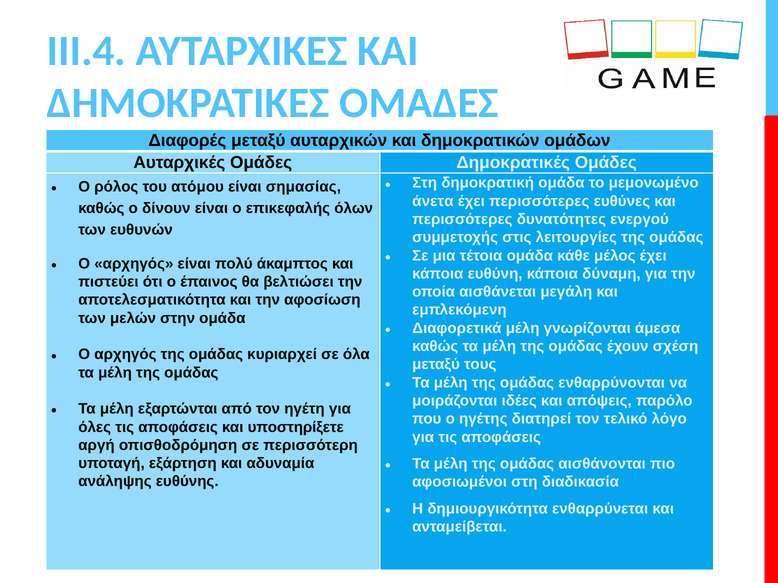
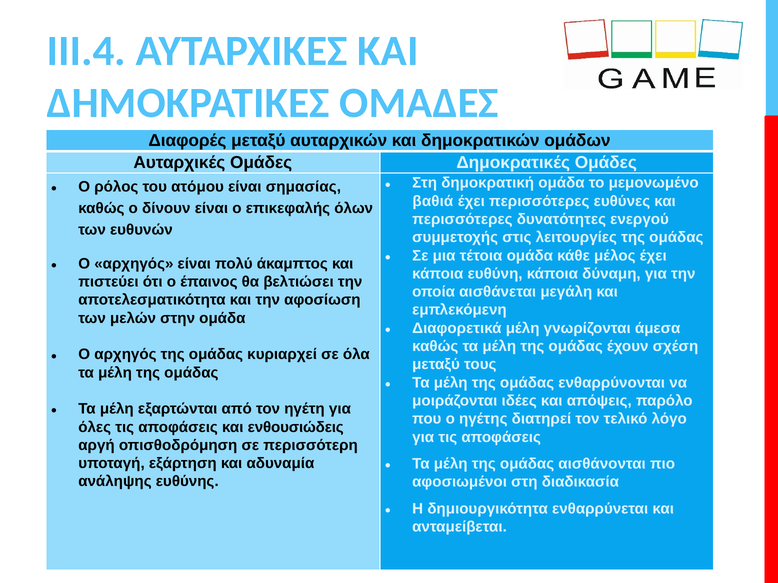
άνετα: άνετα -> βαθιά
υποστηρίξετε: υποστηρίξετε -> ενθουσιώδεις
